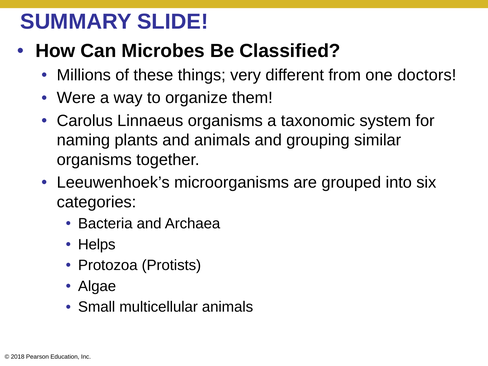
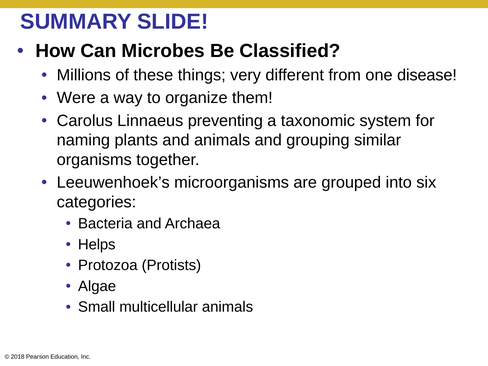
doctors: doctors -> disease
Linnaeus organisms: organisms -> preventing
